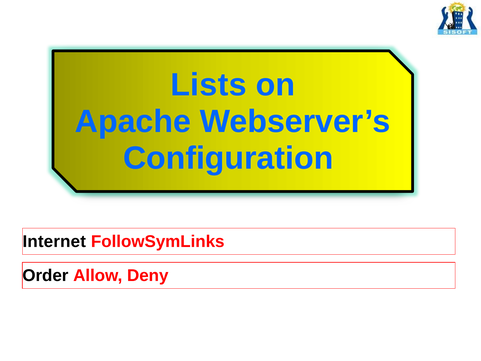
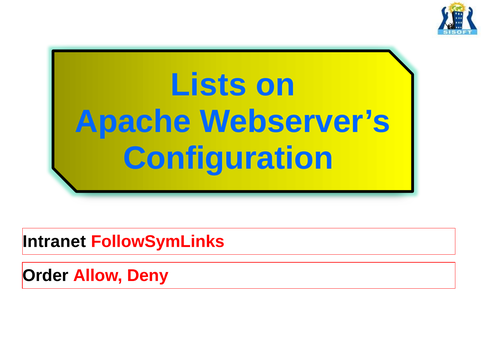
Internet: Internet -> Intranet
